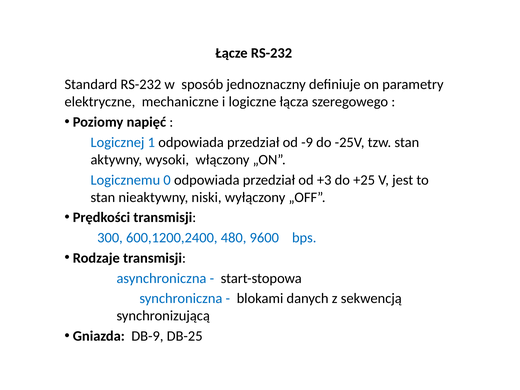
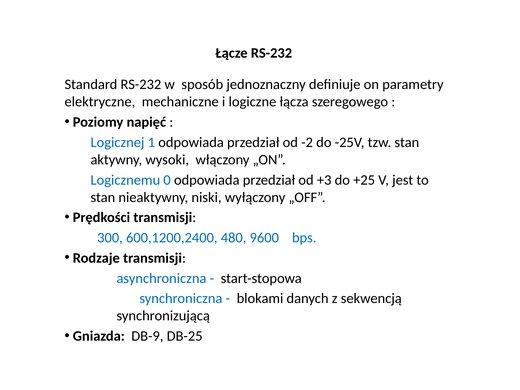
-9: -9 -> -2
